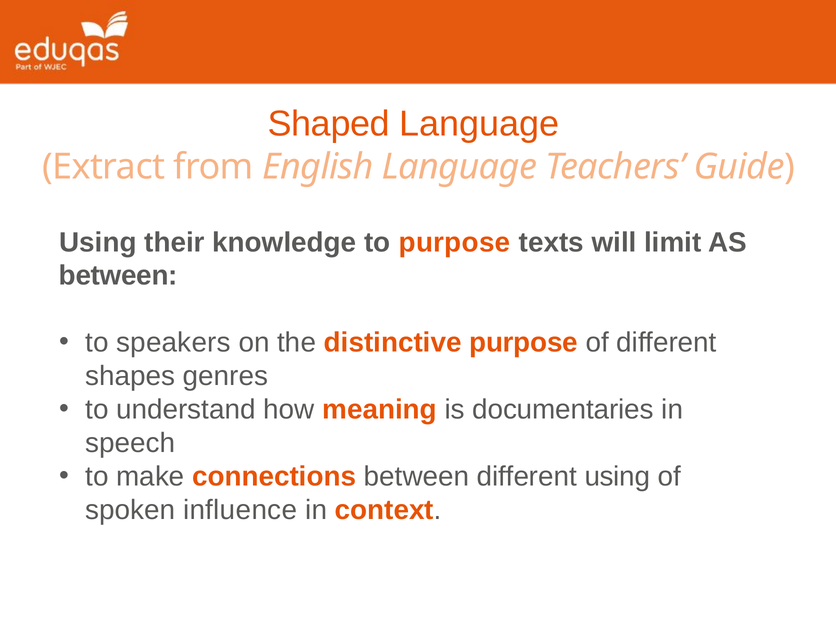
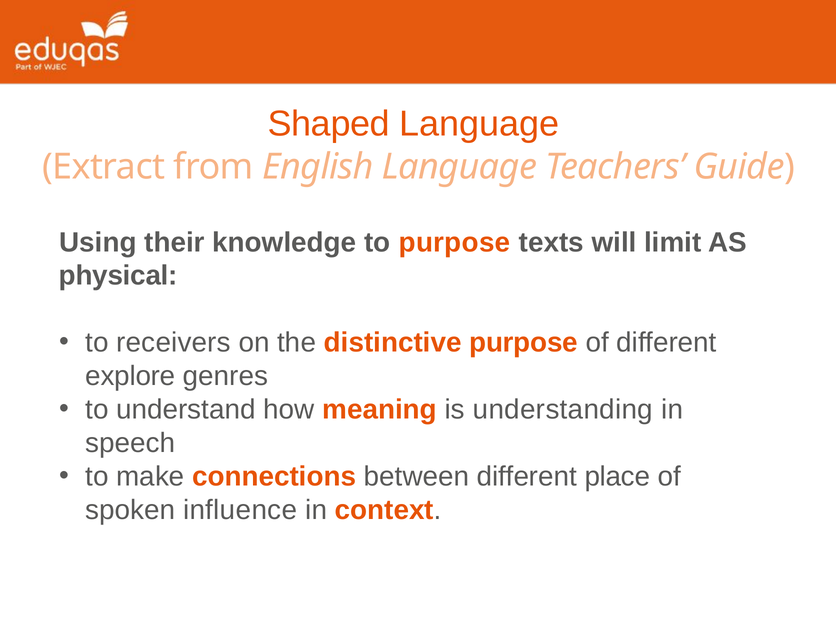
between at (118, 276): between -> physical
speakers: speakers -> receivers
shapes: shapes -> explore
documentaries: documentaries -> understanding
different using: using -> place
